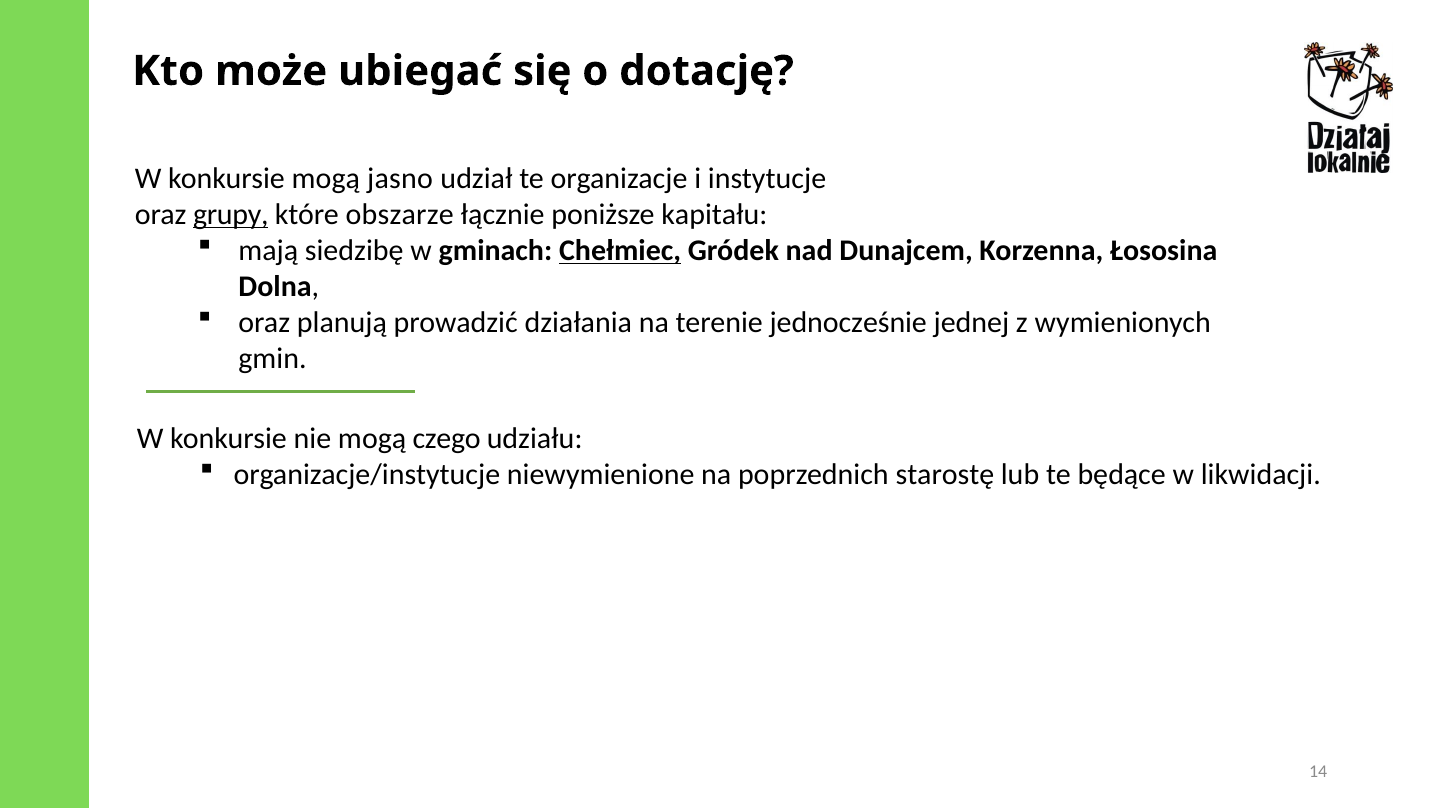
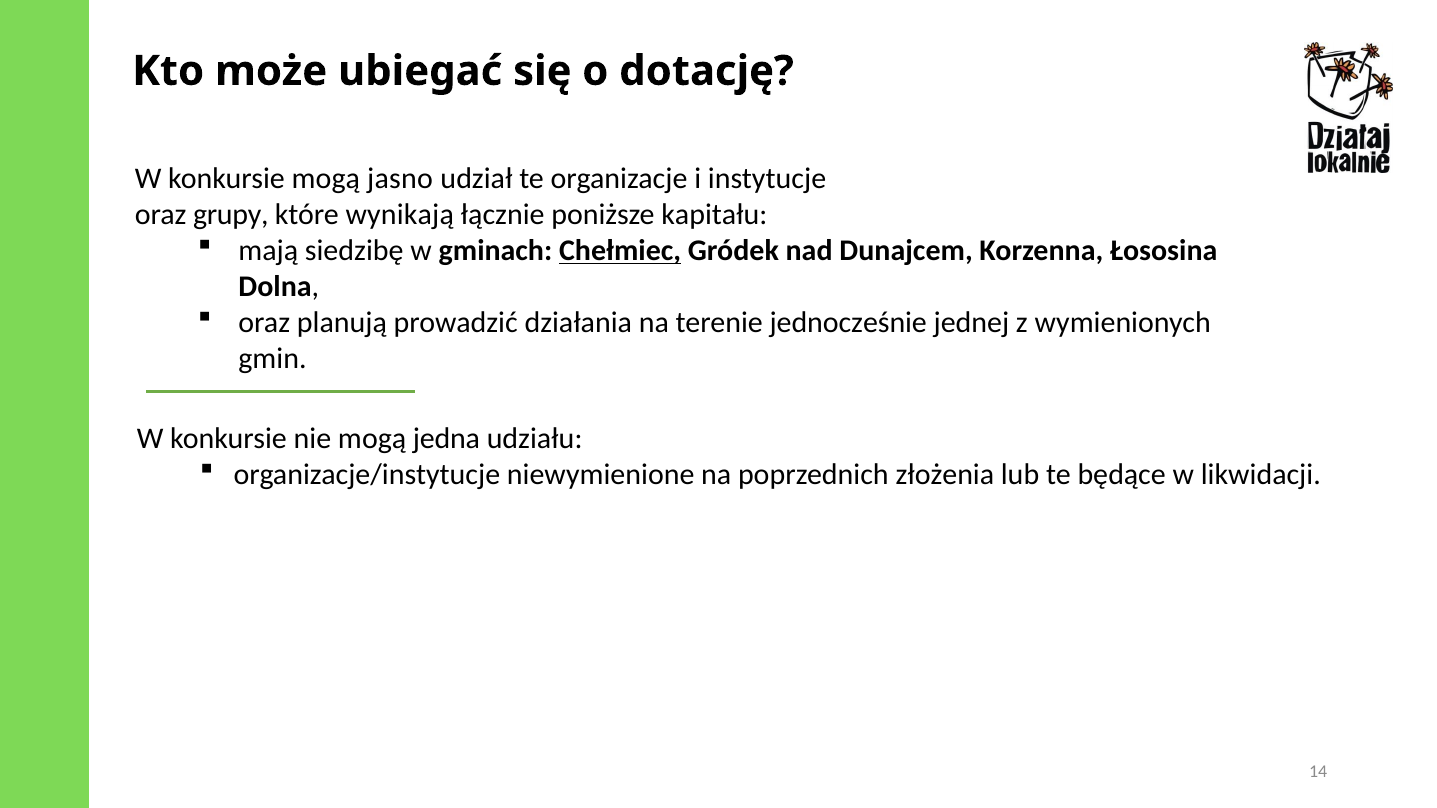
grupy underline: present -> none
obszarze: obszarze -> wynikają
czego: czego -> jedna
starostę: starostę -> złożenia
